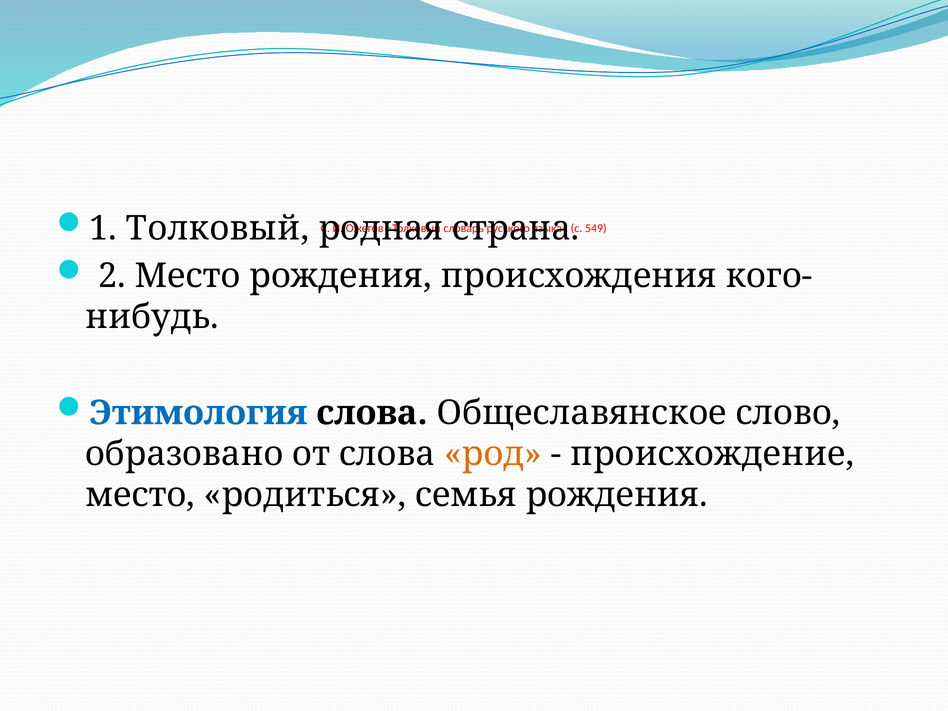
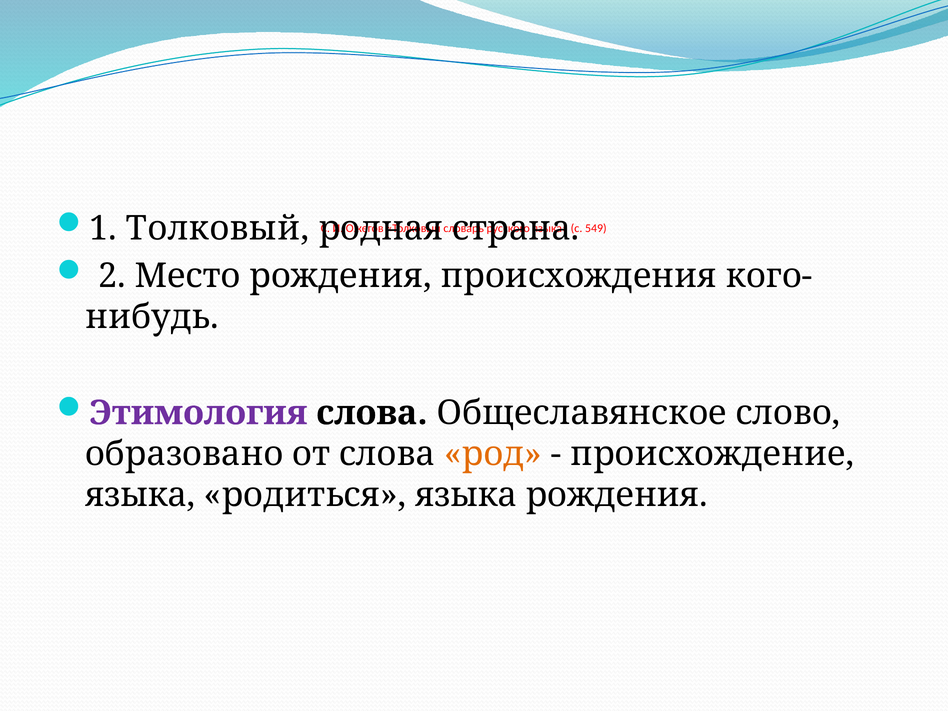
Этимология colour: blue -> purple
место at (140, 495): место -> языка
родиться семья: семья -> языка
